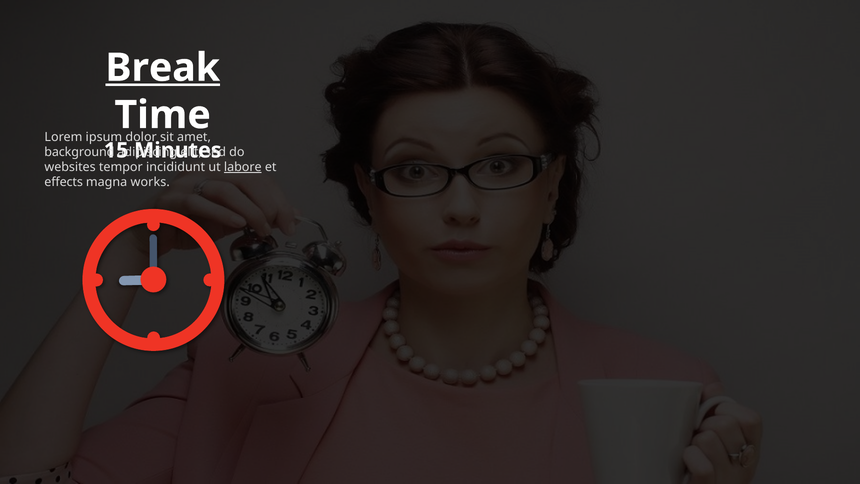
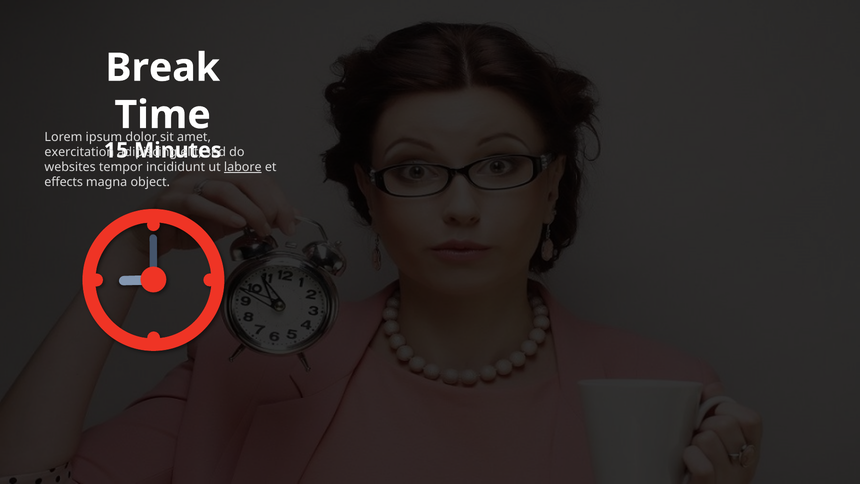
Break underline: present -> none
background: background -> exercitation
works: works -> object
